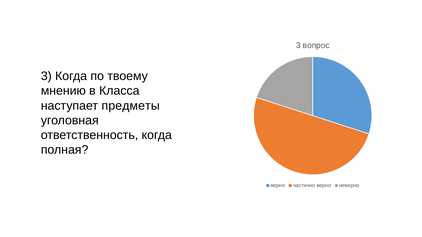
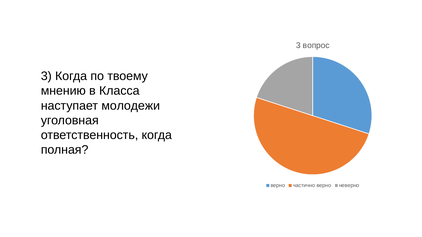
предметы: предметы -> молодежи
